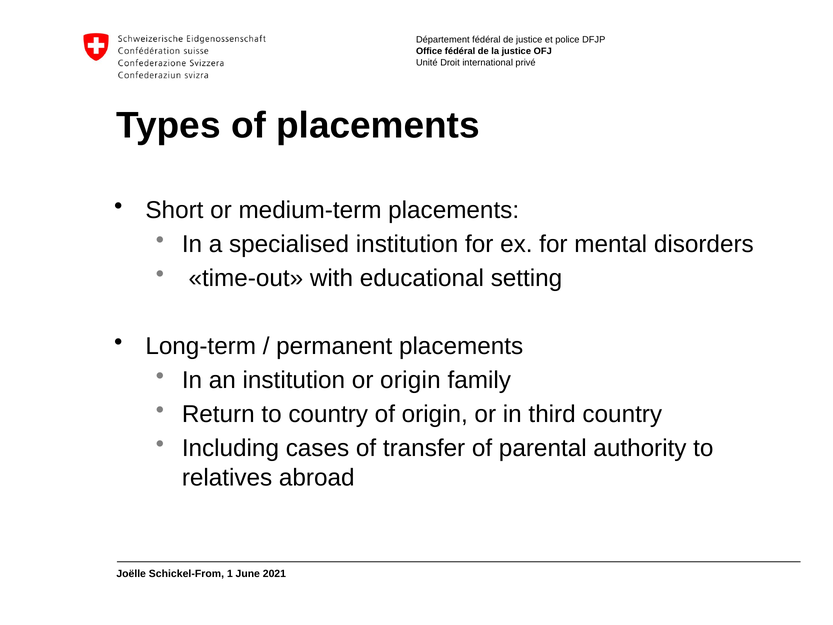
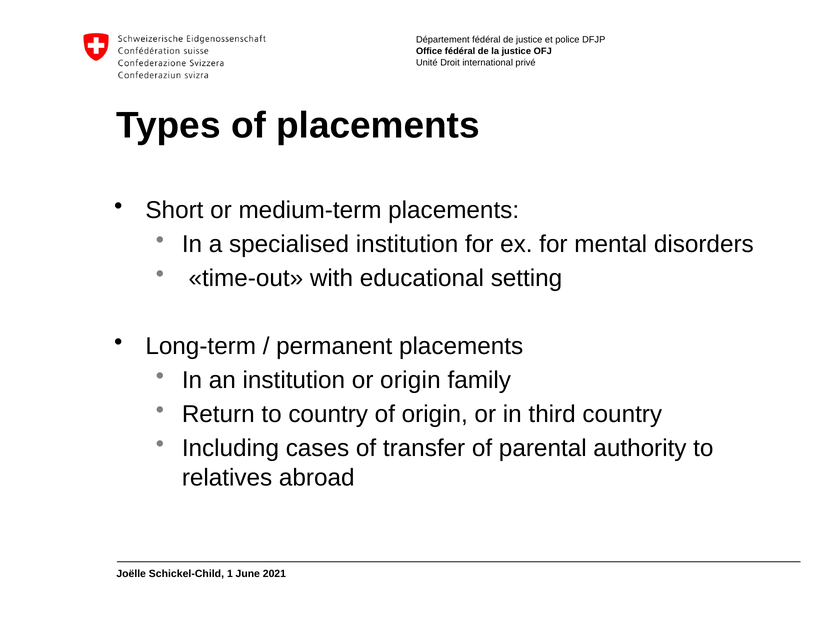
Schickel-From: Schickel-From -> Schickel-Child
